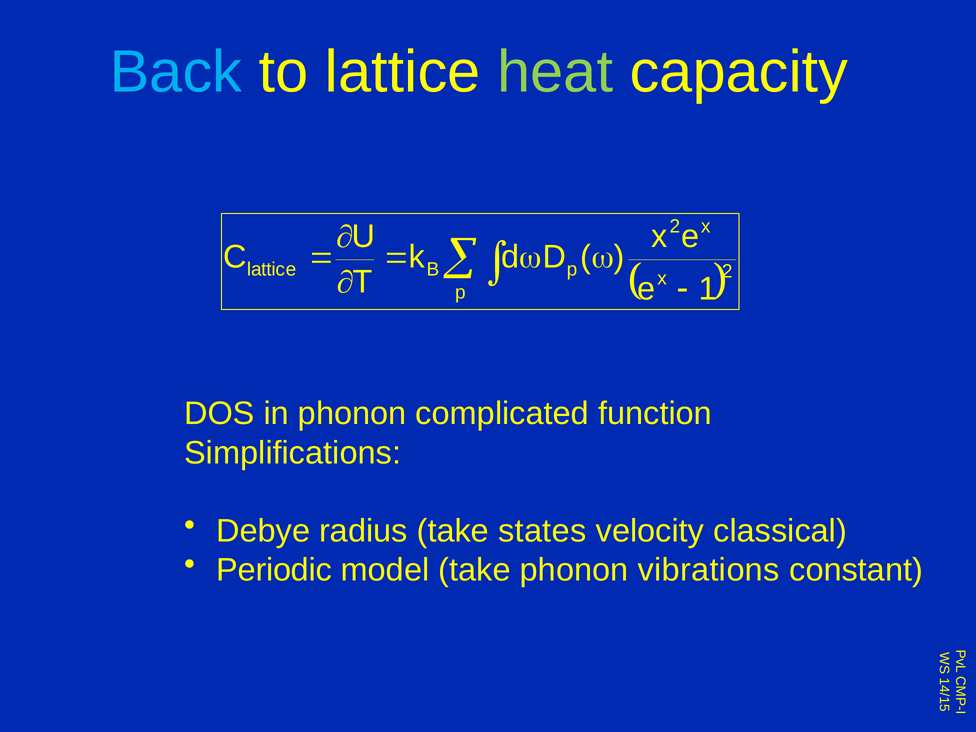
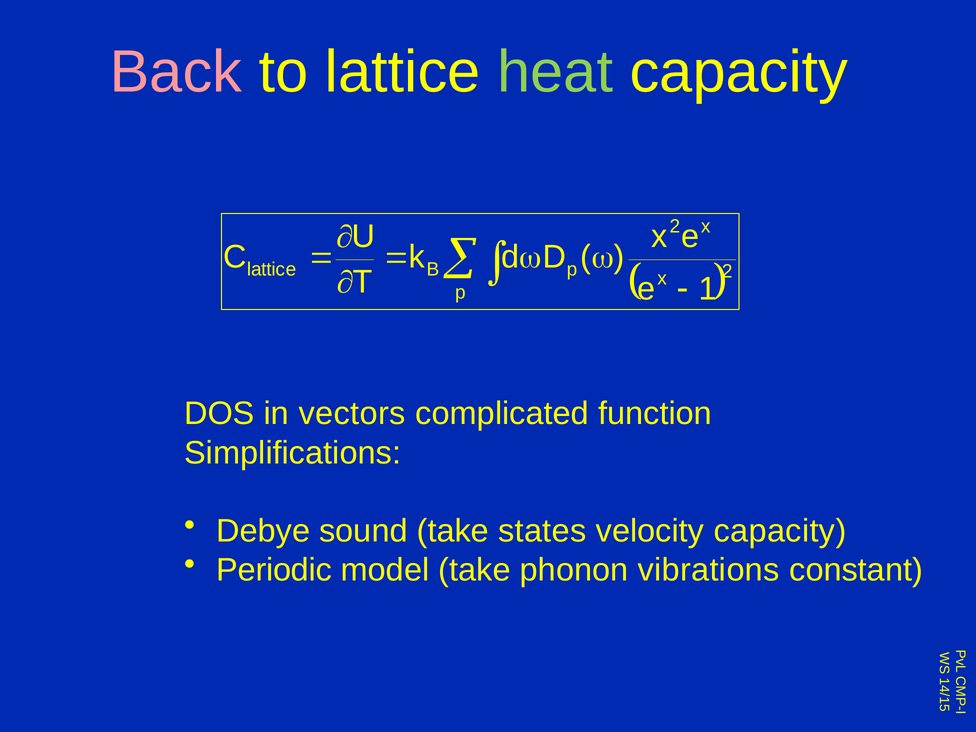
Back colour: light blue -> pink
in phonon: phonon -> vectors
radius: radius -> sound
velocity classical: classical -> capacity
